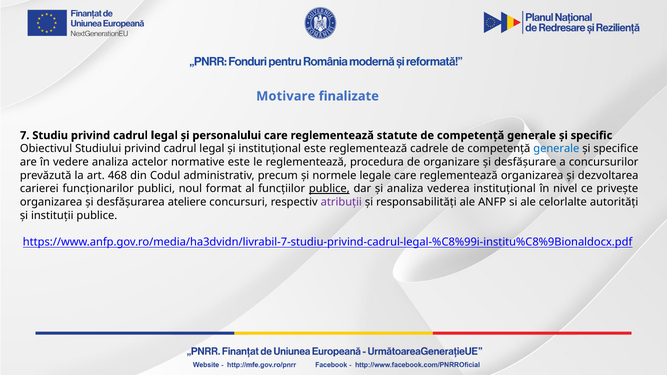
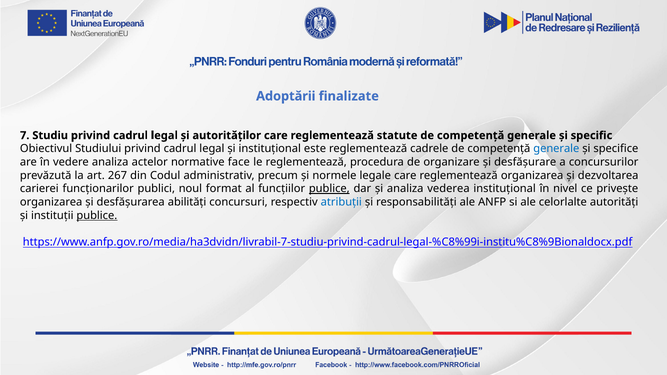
Motivare: Motivare -> Adoptării
personalului: personalului -> autorităților
normative este: este -> face
468: 468 -> 267
ateliere: ateliere -> abilități
atribuții colour: purple -> blue
publice at (97, 216) underline: none -> present
